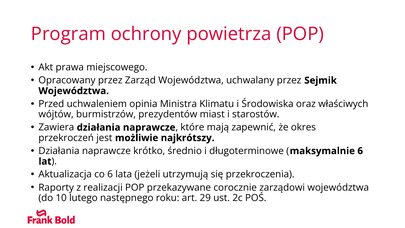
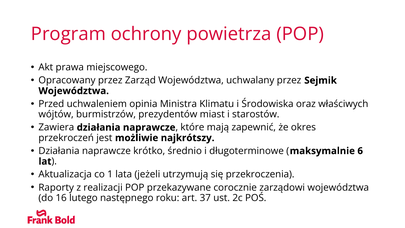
co 6: 6 -> 1
10: 10 -> 16
29: 29 -> 37
